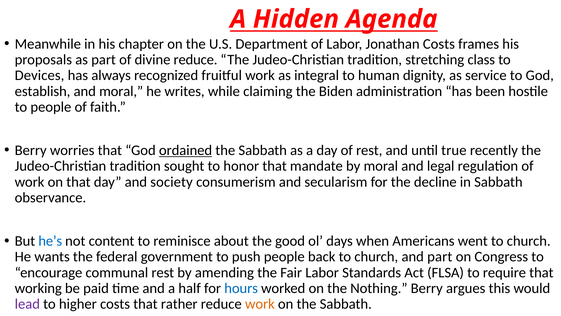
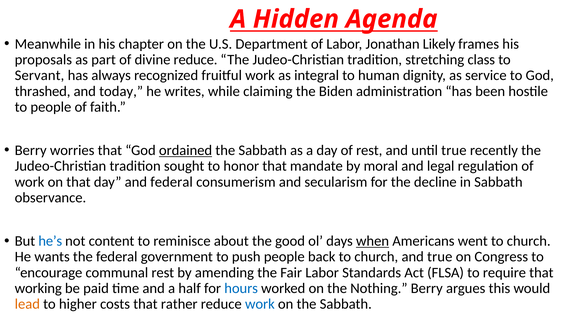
Jonathan Costs: Costs -> Likely
Devices: Devices -> Servant
establish: establish -> thrashed
and moral: moral -> today
and society: society -> federal
when underline: none -> present
and part: part -> true
lead colour: purple -> orange
work at (260, 304) colour: orange -> blue
